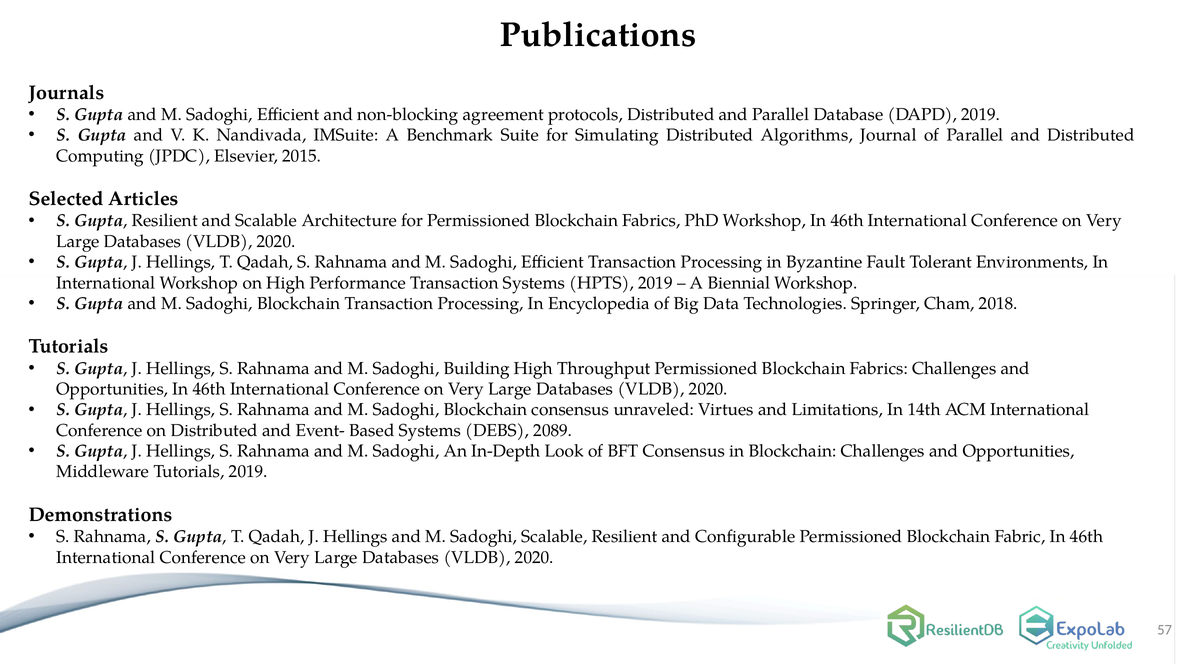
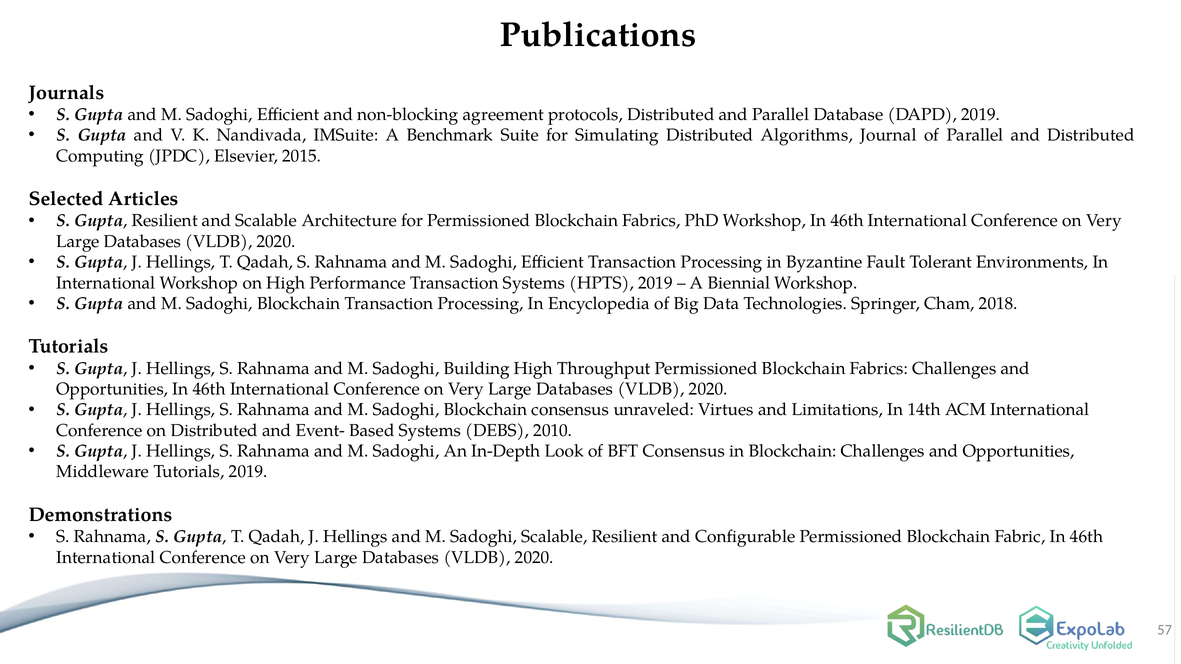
2089: 2089 -> 2010
